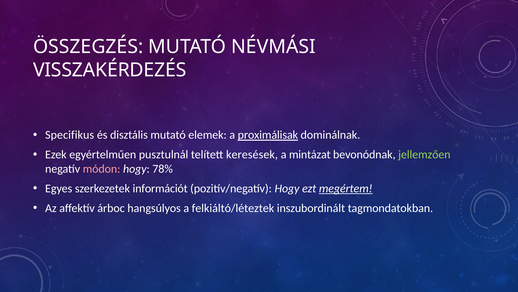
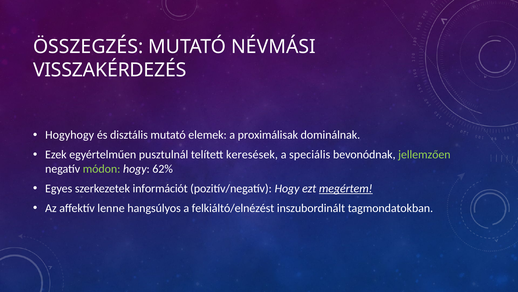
Specifikus: Specifikus -> Hogyhogy
proximálisak underline: present -> none
mintázat: mintázat -> speciális
módon colour: pink -> light green
78%: 78% -> 62%
árboc: árboc -> lenne
felkiáltó/léteztek: felkiáltó/léteztek -> felkiáltó/elnézést
